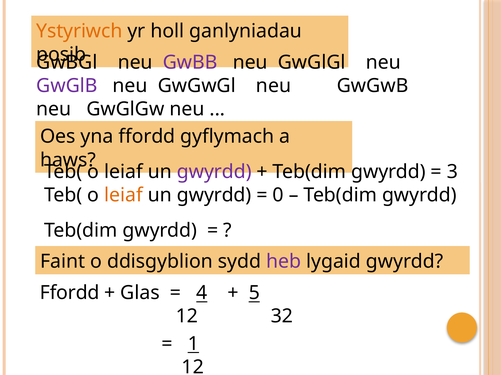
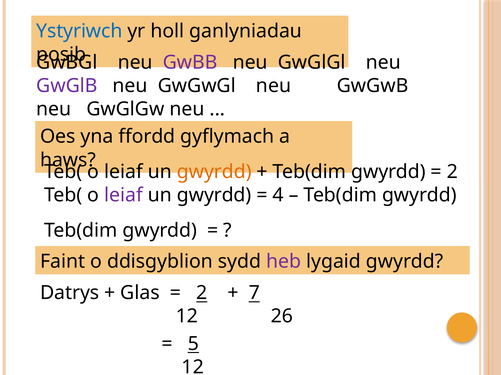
Ystyriwch colour: orange -> blue
gwyrdd at (214, 172) colour: purple -> orange
3 at (452, 172): 3 -> 2
leiaf at (123, 196) colour: orange -> purple
0: 0 -> 4
Ffordd at (70, 293): Ffordd -> Datrys
4 at (202, 293): 4 -> 2
5: 5 -> 7
32: 32 -> 26
1: 1 -> 5
